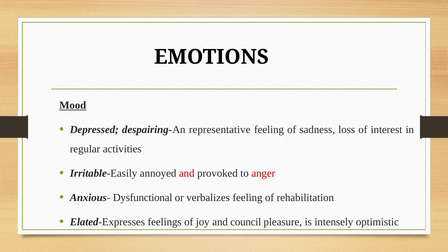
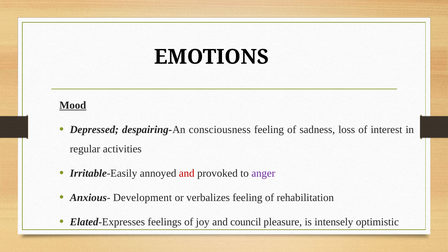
representative: representative -> consciousness
anger colour: red -> purple
Dysfunctional: Dysfunctional -> Development
